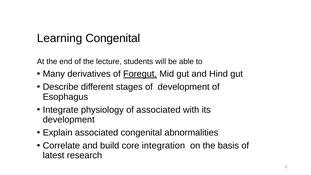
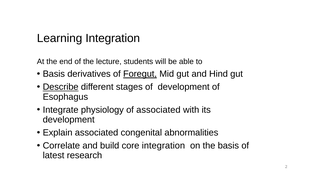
Learning Congenital: Congenital -> Integration
Many at (54, 74): Many -> Basis
Describe underline: none -> present
